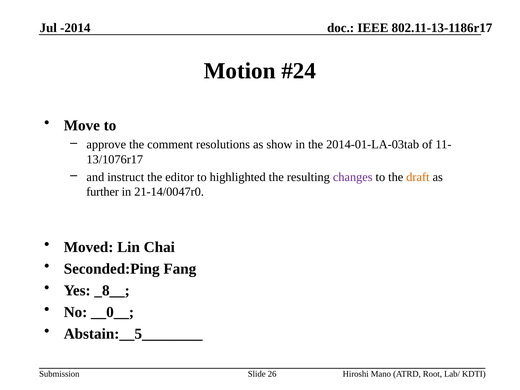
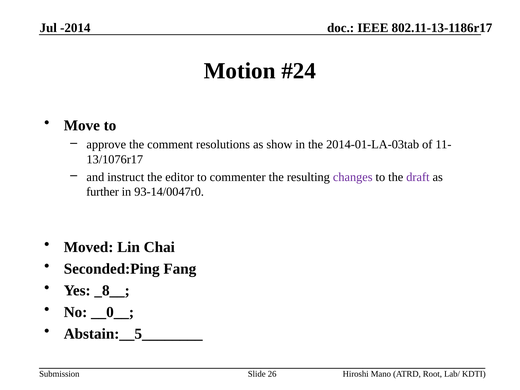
highlighted: highlighted -> commenter
draft colour: orange -> purple
21-14/0047r0: 21-14/0047r0 -> 93-14/0047r0
